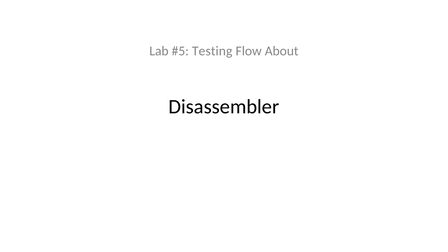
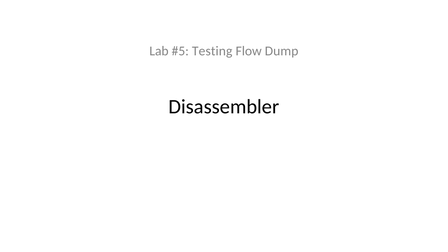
About: About -> Dump
